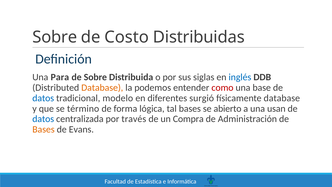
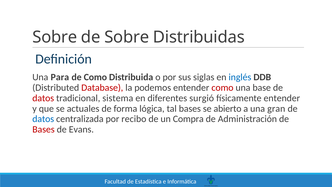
de Costo: Costo -> Sobre
de Sobre: Sobre -> Como
Database at (102, 88) colour: orange -> red
datos at (43, 98) colour: blue -> red
modelo: modelo -> sistema
físicamente database: database -> entender
término: término -> actuales
usan: usan -> gran
través: través -> recibo
Bases at (44, 129) colour: orange -> red
